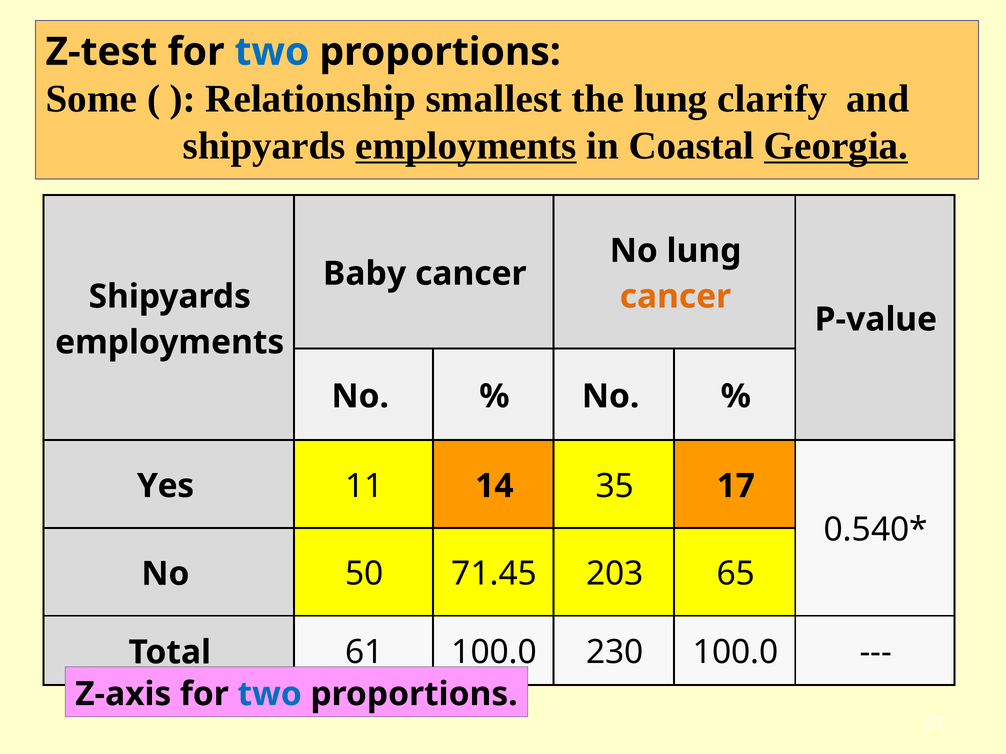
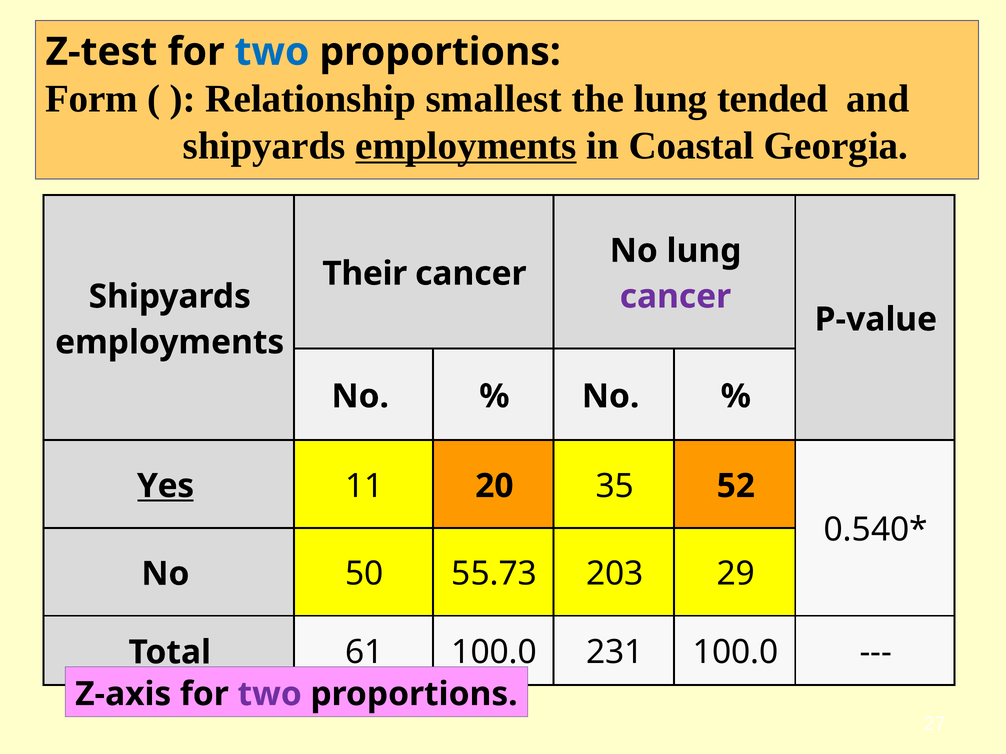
Some: Some -> Form
clarify: clarify -> tended
Georgia underline: present -> none
Baby: Baby -> Their
cancer at (675, 297) colour: orange -> purple
Yes underline: none -> present
14: 14 -> 20
17: 17 -> 52
71.45: 71.45 -> 55.73
65: 65 -> 29
230: 230 -> 231
two at (270, 695) colour: blue -> purple
